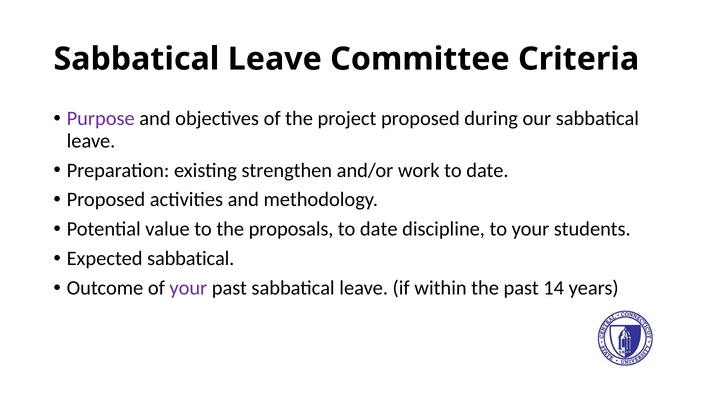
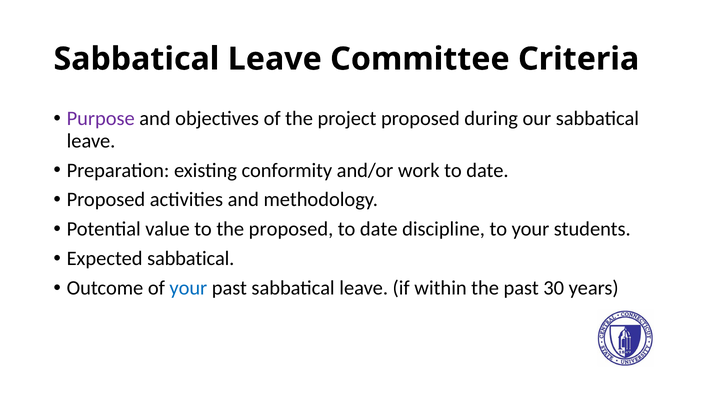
strengthen: strengthen -> conformity
the proposals: proposals -> proposed
your at (188, 288) colour: purple -> blue
14: 14 -> 30
